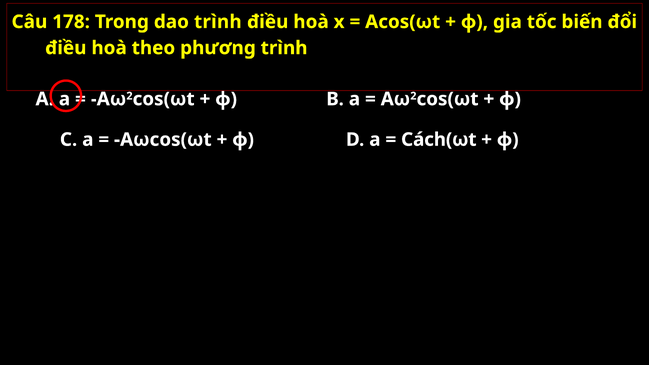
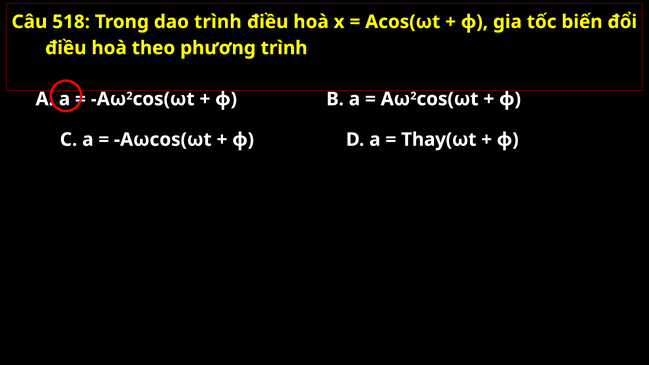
178: 178 -> 518
Cách(ωt: Cách(ωt -> Thay(ωt
